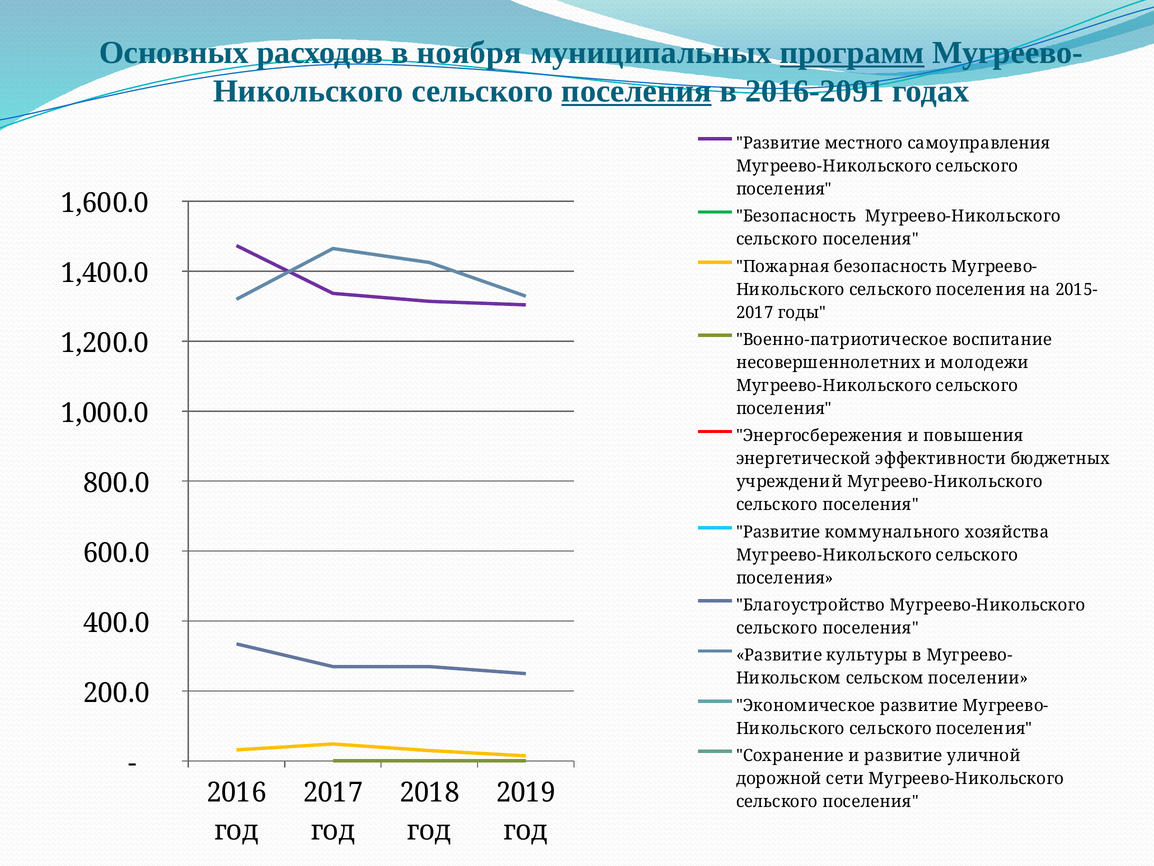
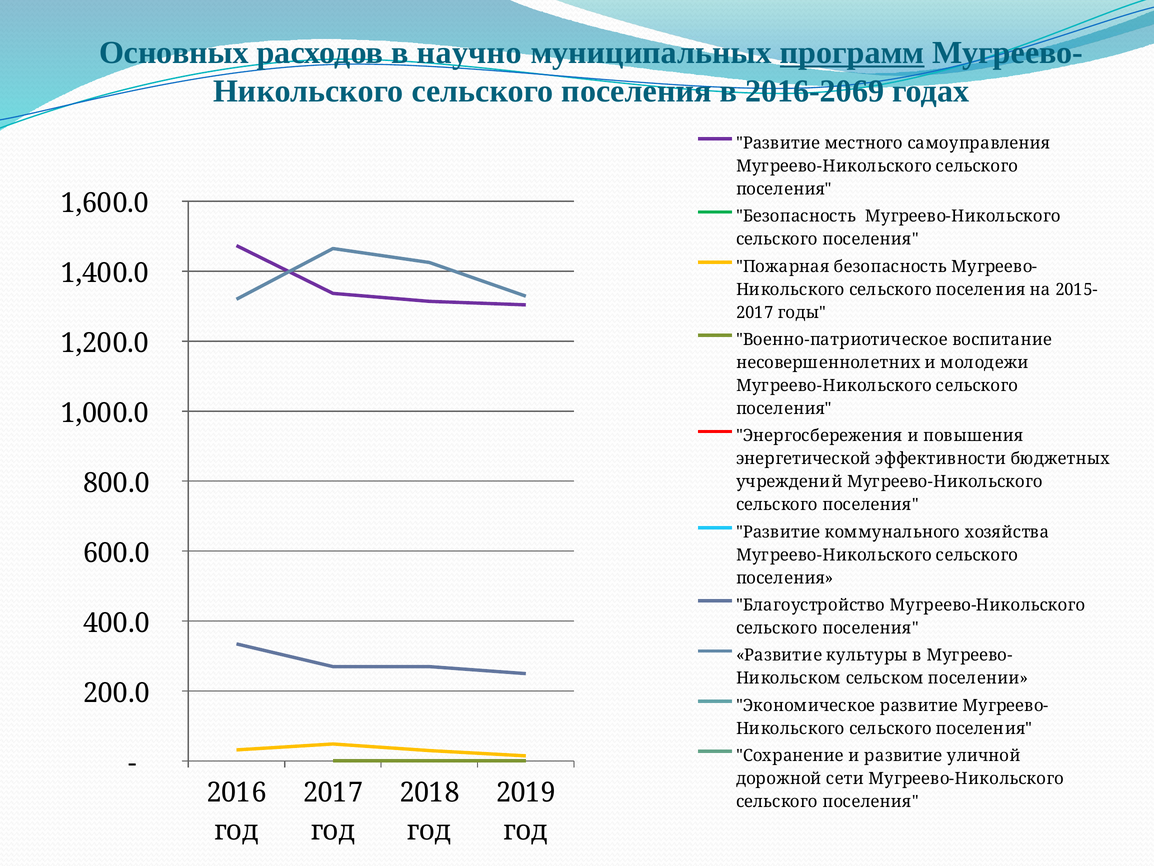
ноября: ноября -> научно
поселения at (637, 91) underline: present -> none
2016-2091: 2016-2091 -> 2016-2069
